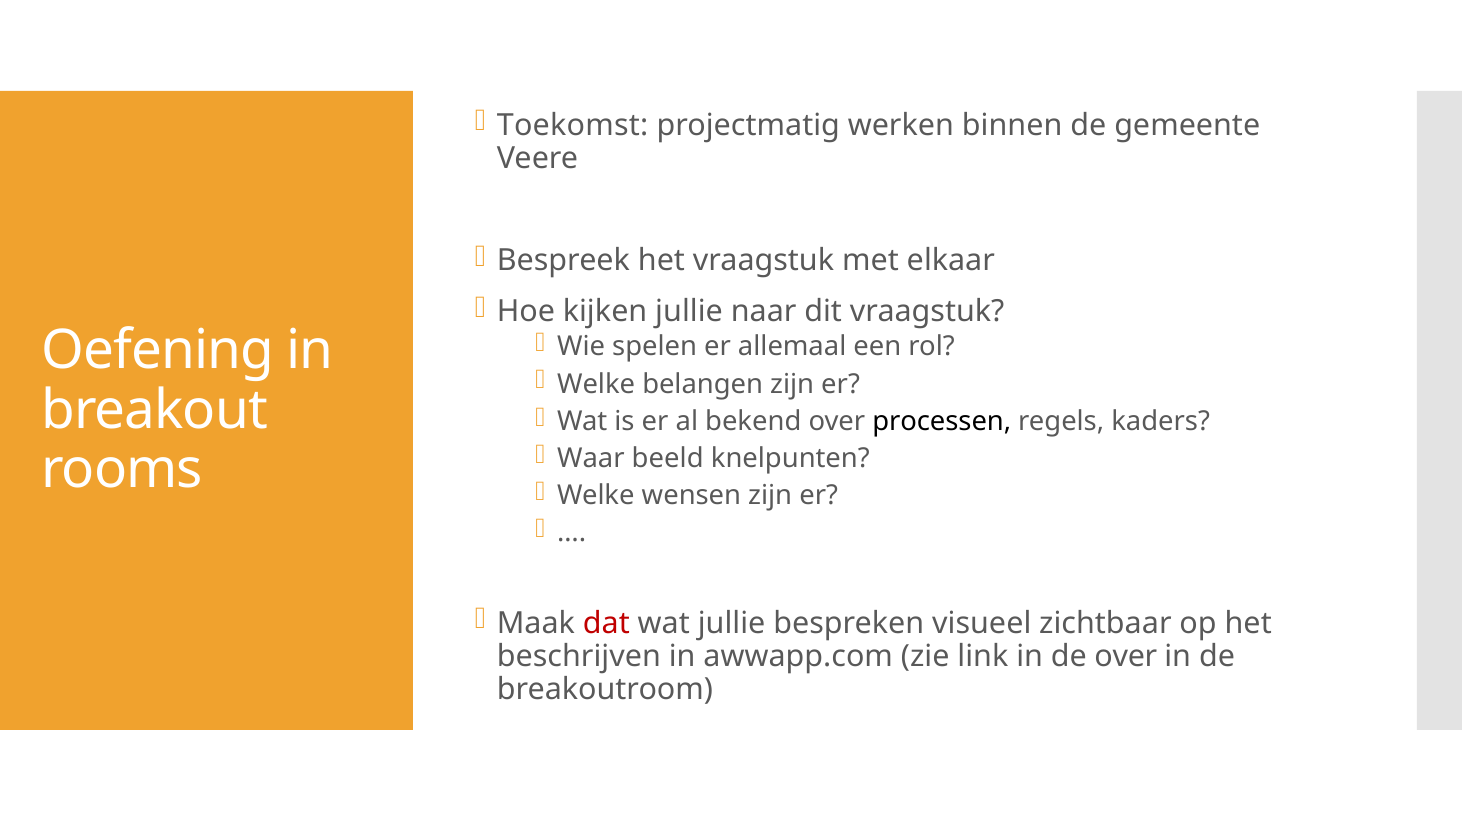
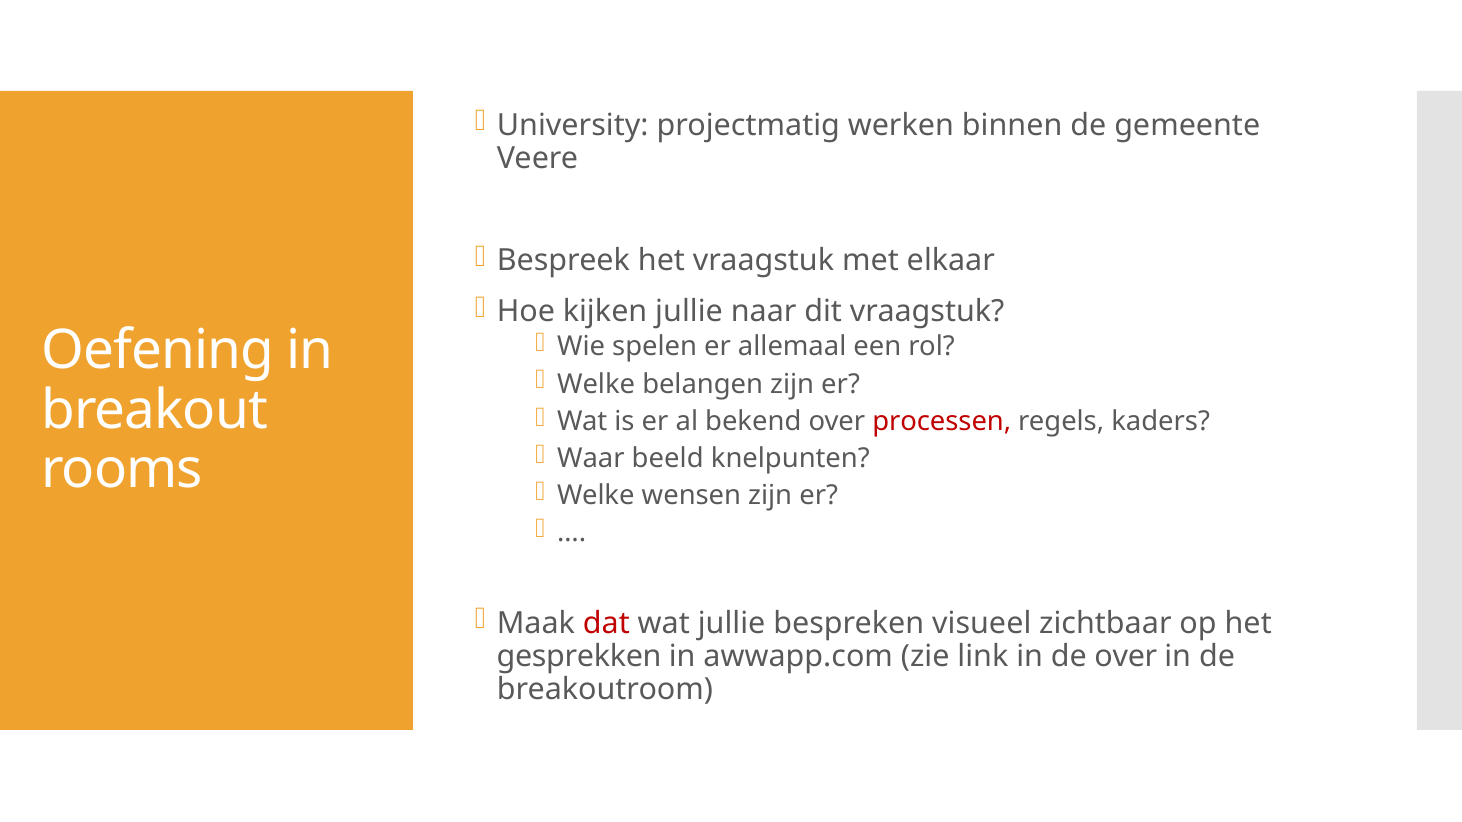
Toekomst: Toekomst -> University
processen colour: black -> red
beschrijven: beschrijven -> gesprekken
